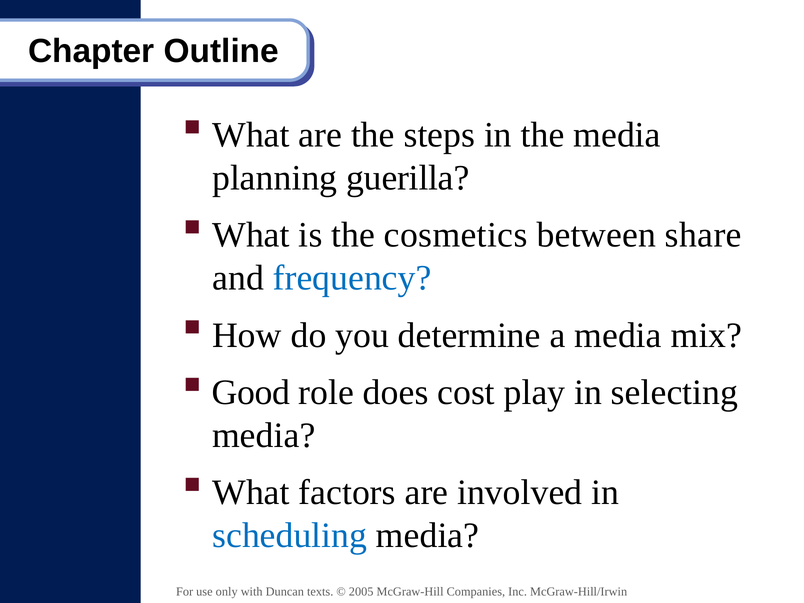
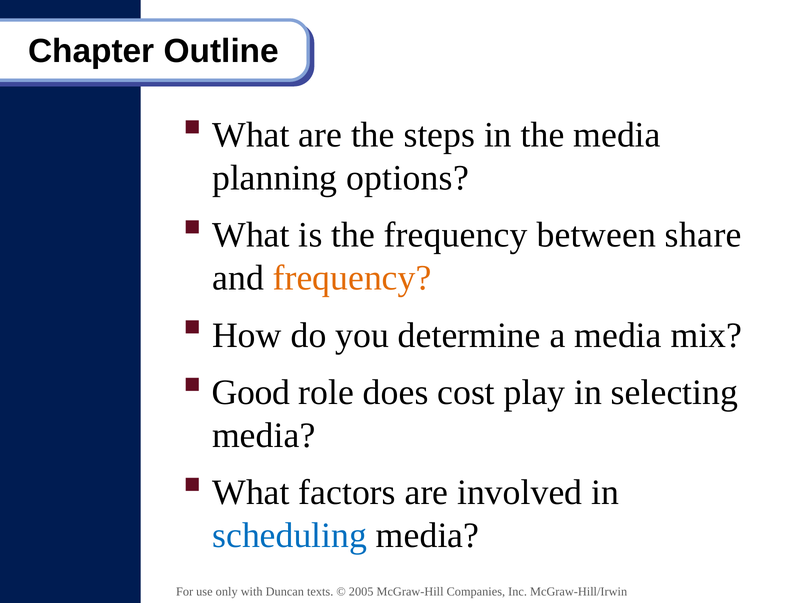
guerilla: guerilla -> options
the cosmetics: cosmetics -> frequency
frequency at (352, 278) colour: blue -> orange
